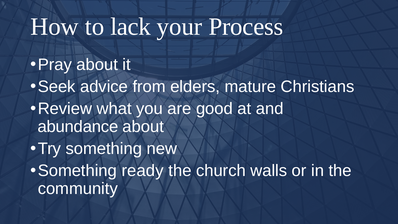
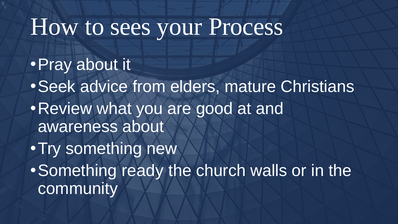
lack: lack -> sees
abundance: abundance -> awareness
